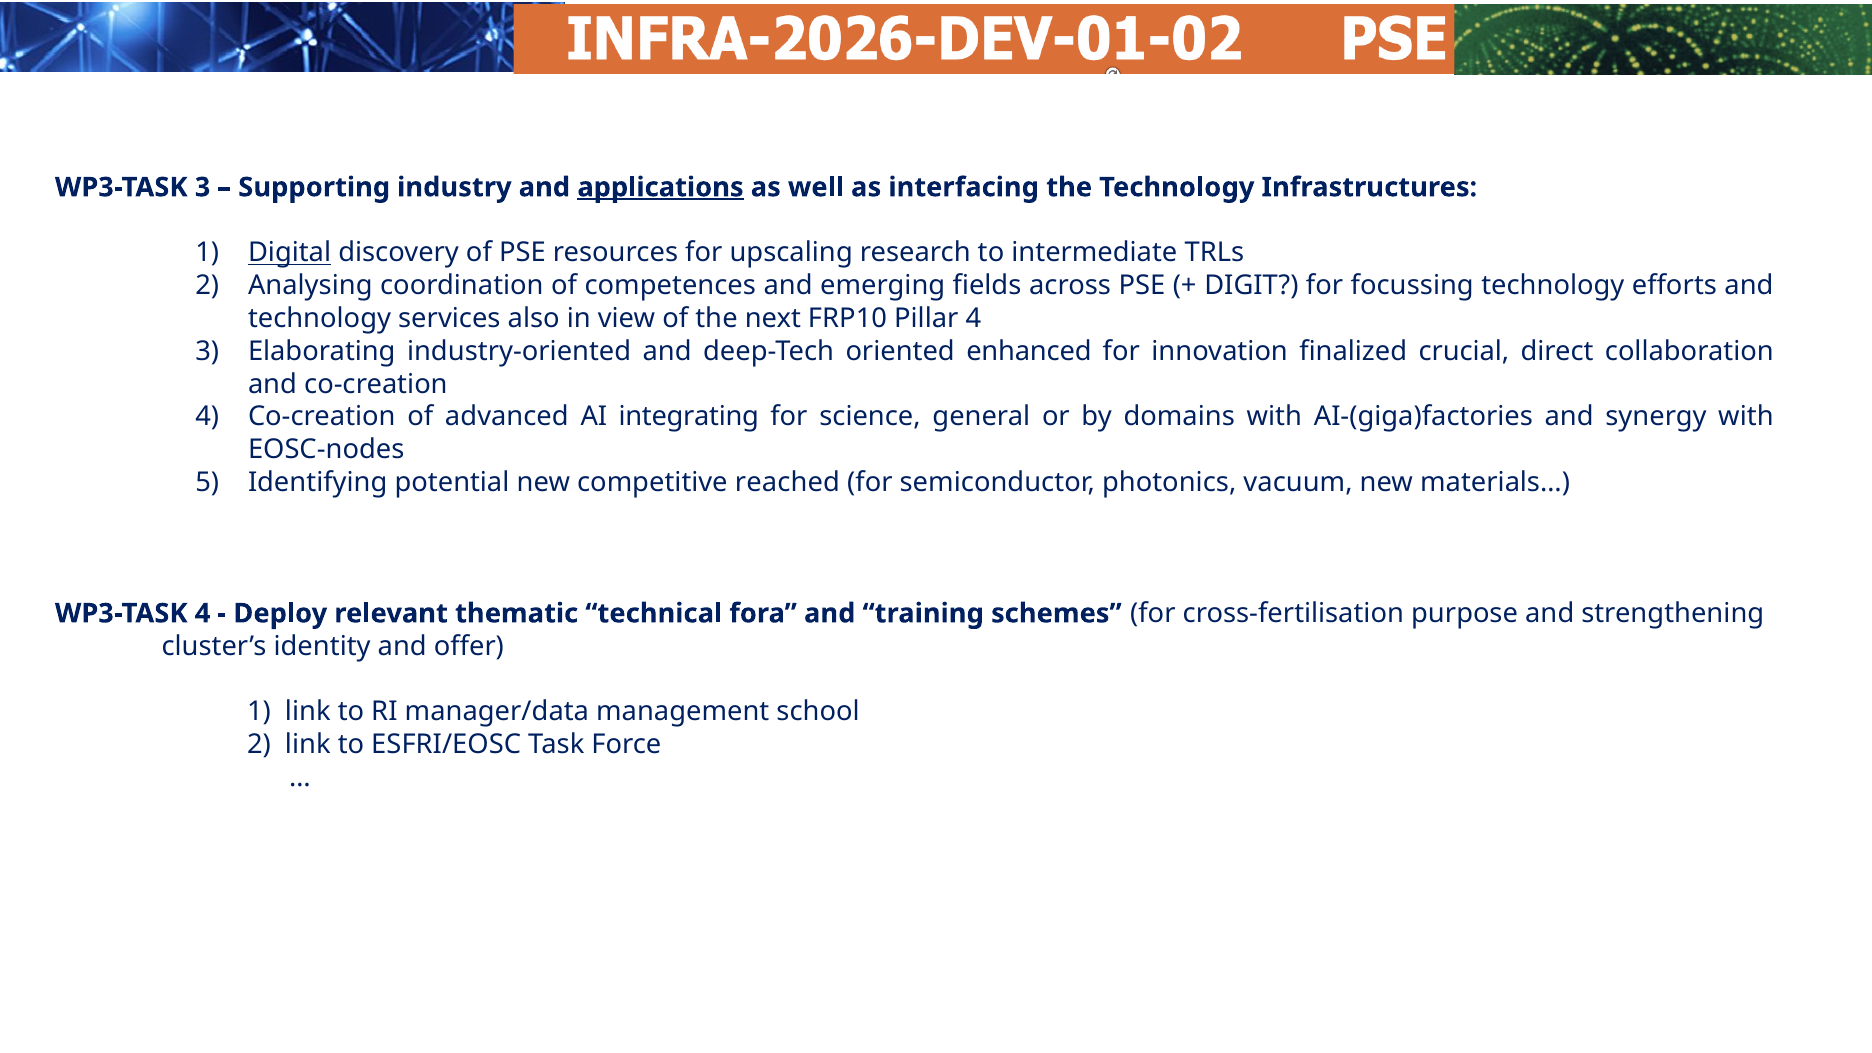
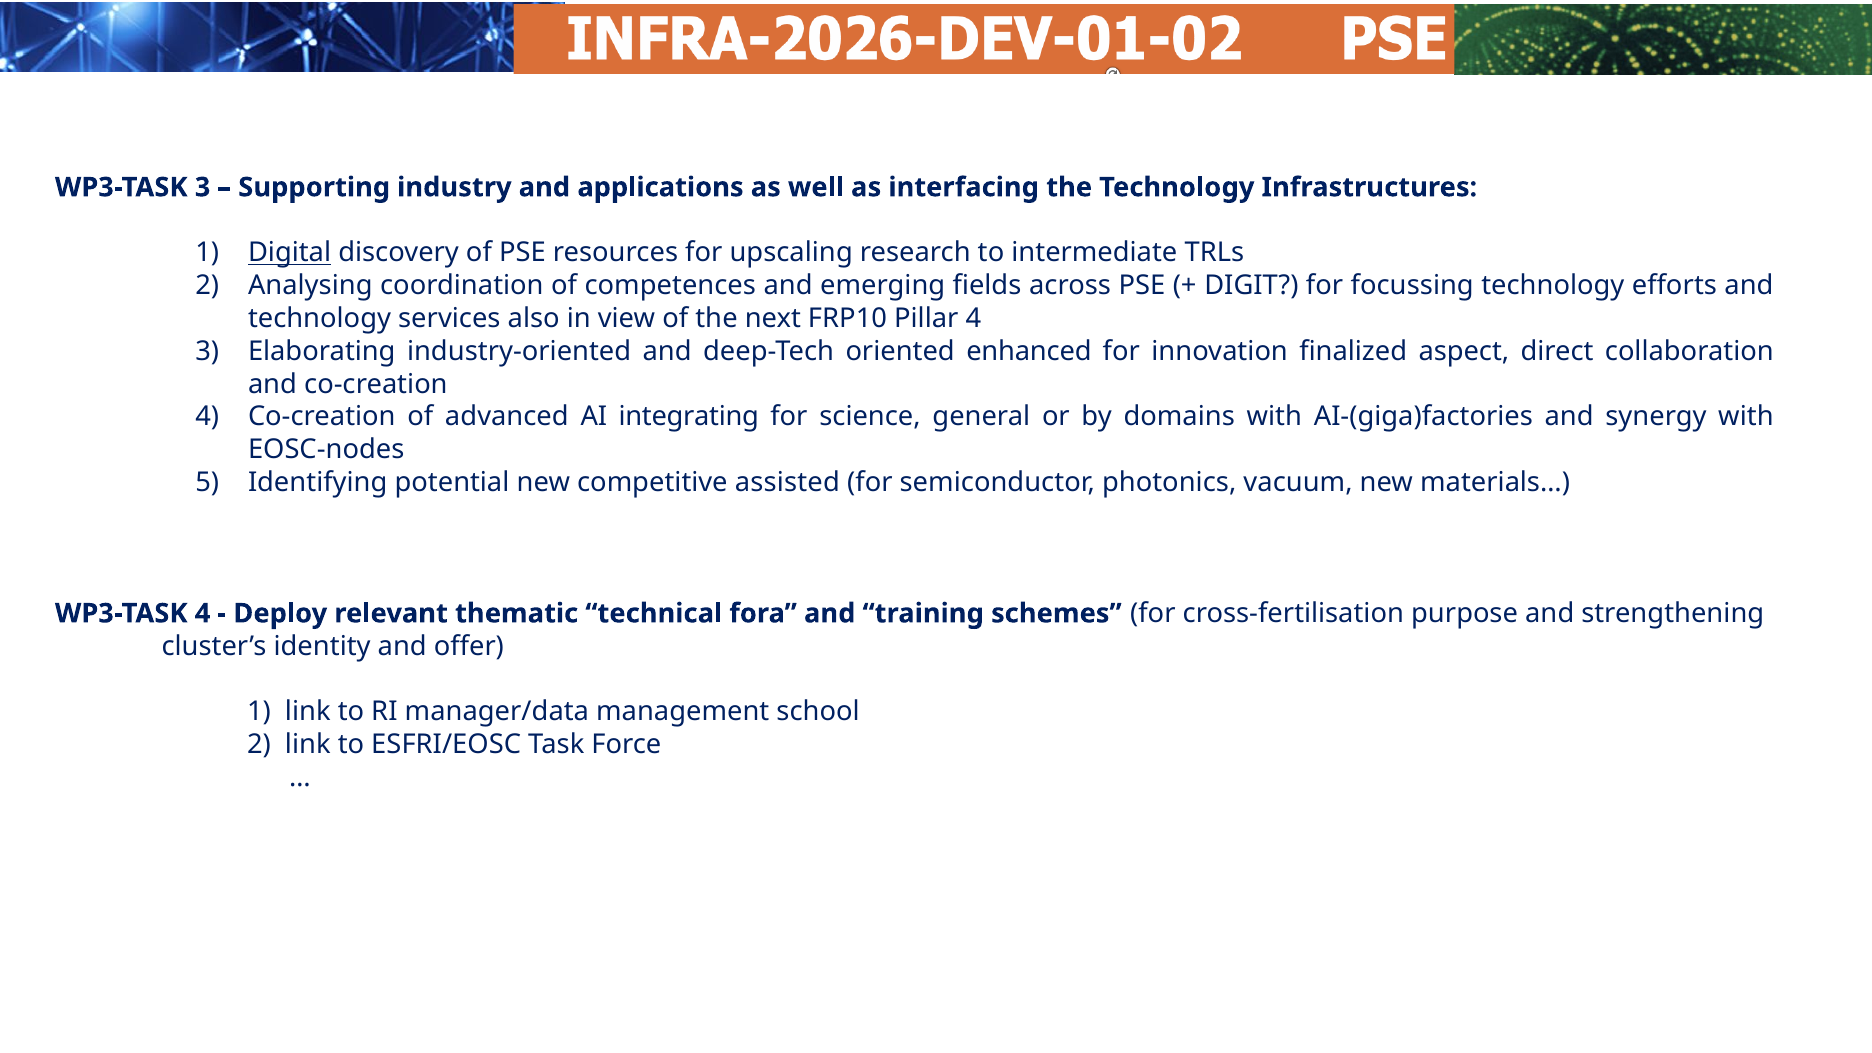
applications underline: present -> none
crucial: crucial -> aspect
reached: reached -> assisted
